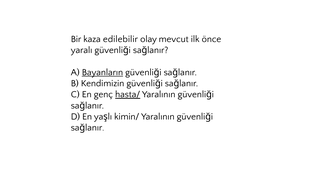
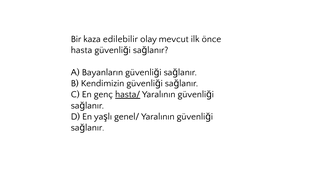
yaralı: yaralı -> hasta
Bayanların underline: present -> none
kimin/: kimin/ -> genel/
